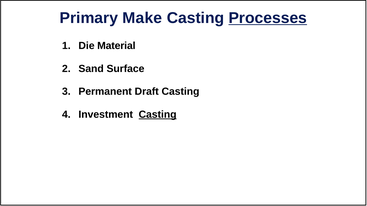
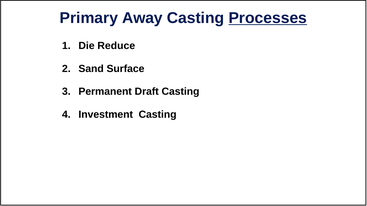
Make: Make -> Away
Material: Material -> Reduce
Casting at (158, 115) underline: present -> none
